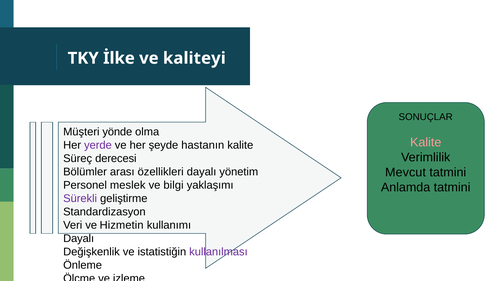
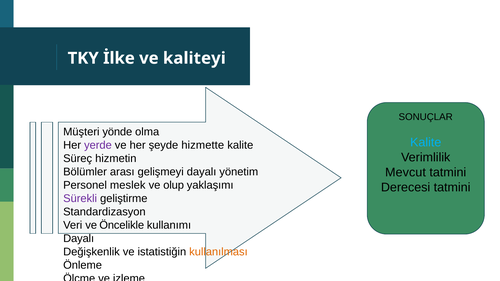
Kalite at (426, 142) colour: pink -> light blue
hastanın: hastanın -> hizmette
derecesi: derecesi -> hizmetin
özellikleri: özellikleri -> gelişmeyi
bilgi: bilgi -> olup
Anlamda: Anlamda -> Derecesi
Hizmetin: Hizmetin -> Öncelikle
kullanılması colour: purple -> orange
